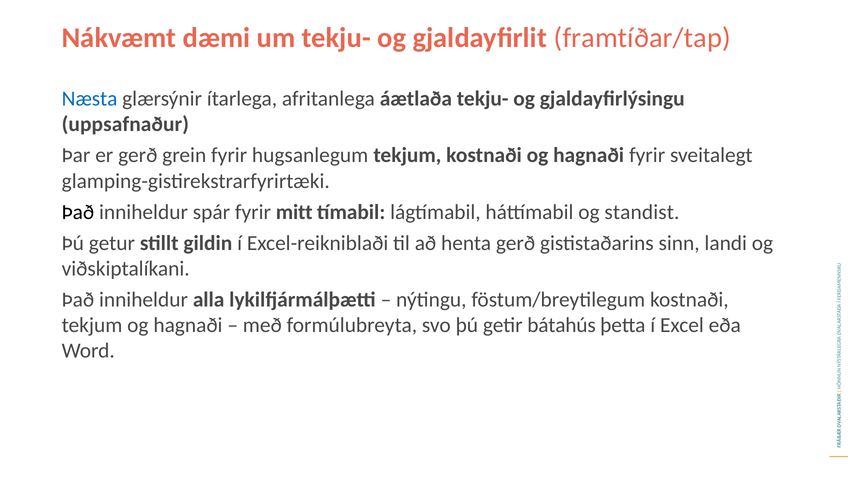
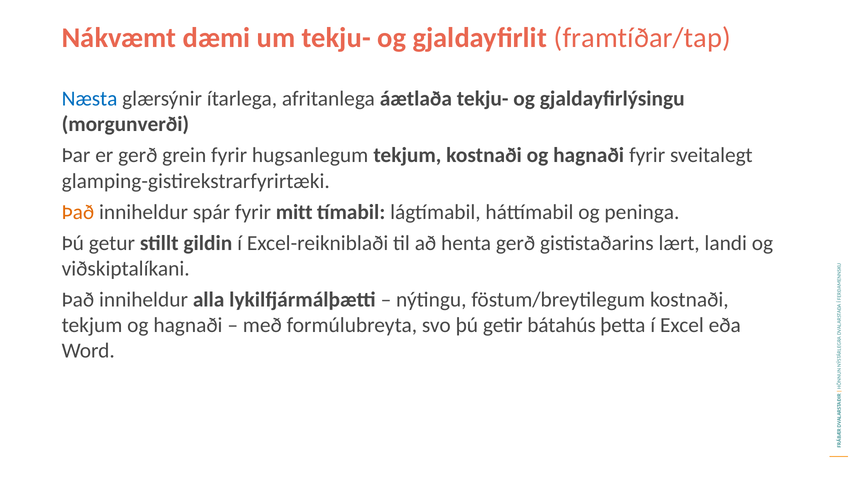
uppsafnaður: uppsafnaður -> morgunverði
Það at (78, 212) colour: black -> orange
standist: standist -> peninga
sinn: sinn -> lært
